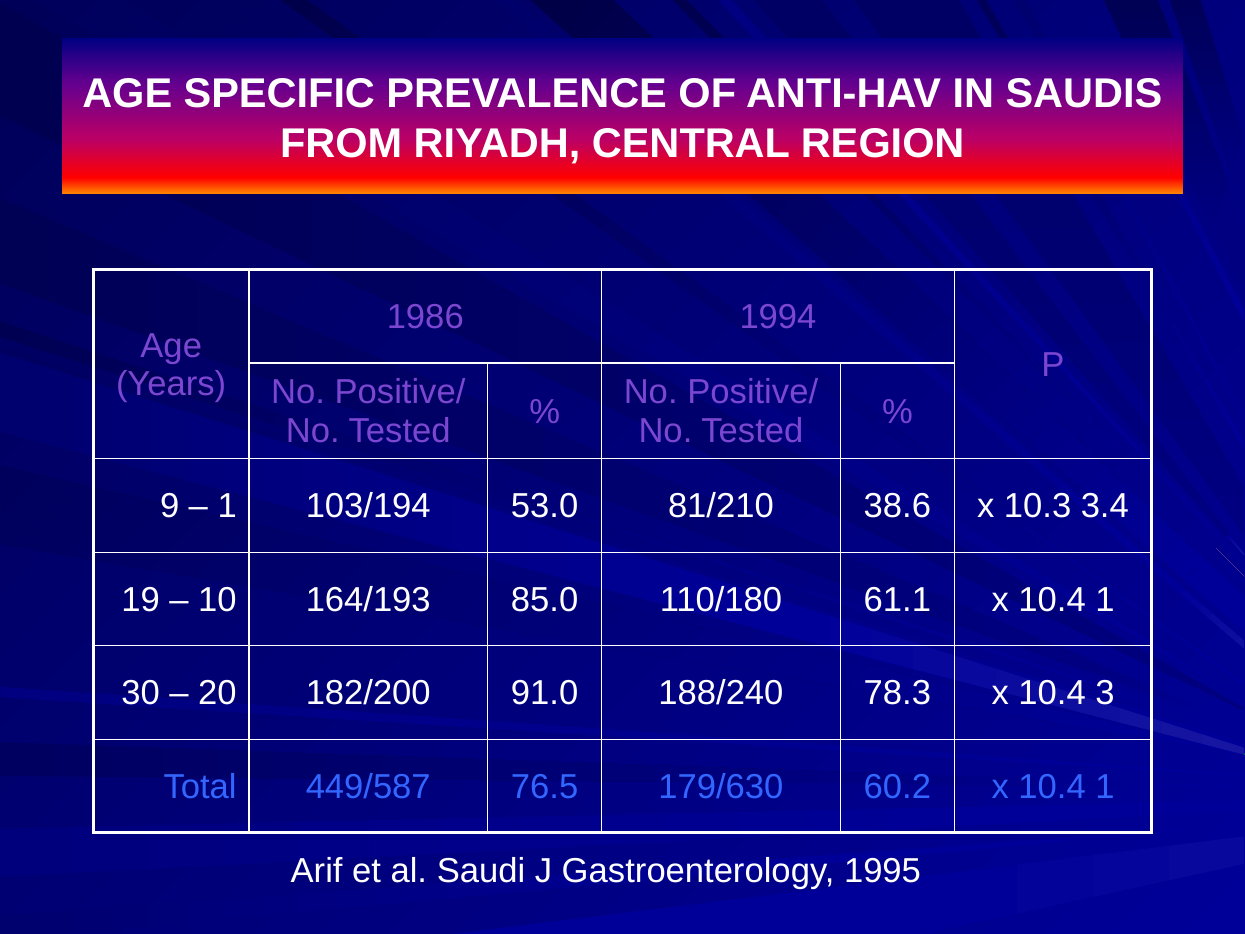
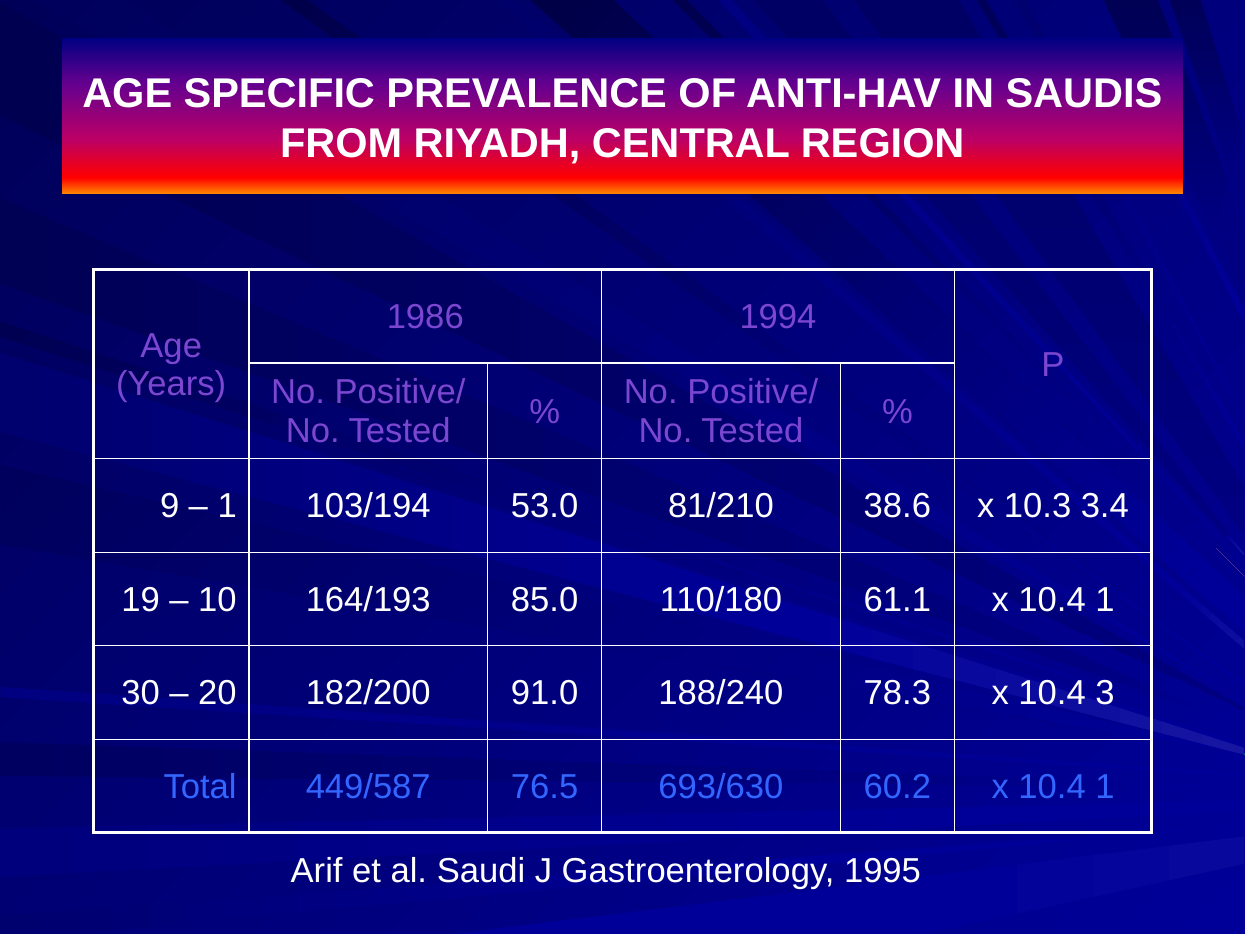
179/630: 179/630 -> 693/630
